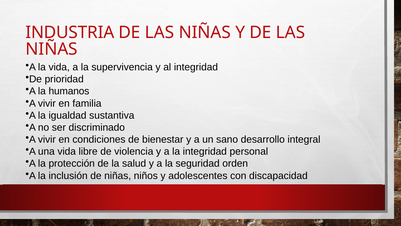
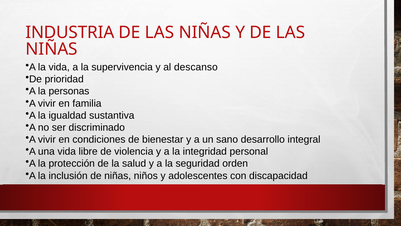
al integridad: integridad -> descanso
humanos: humanos -> personas
